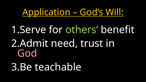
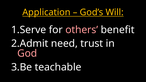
others colour: light green -> pink
